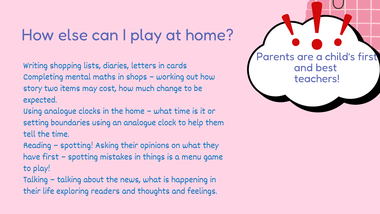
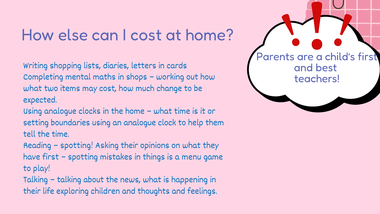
I play: play -> cost
story at (33, 88): story -> what
readers: readers -> children
